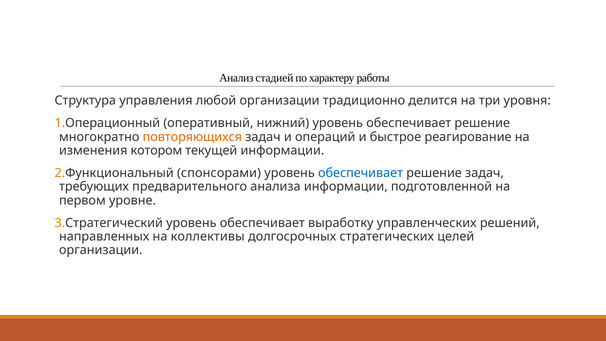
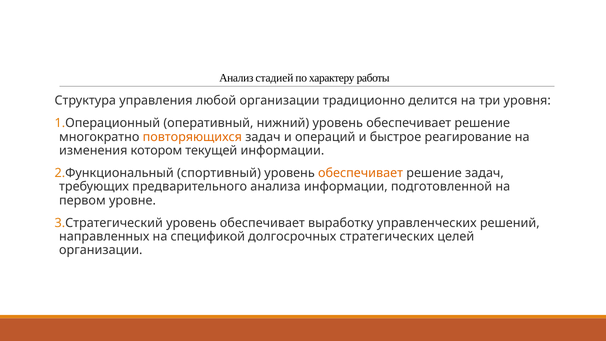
спонсорами: спонсорами -> спортивный
обеспечивает at (361, 173) colour: blue -> orange
коллективы: коллективы -> спецификой
